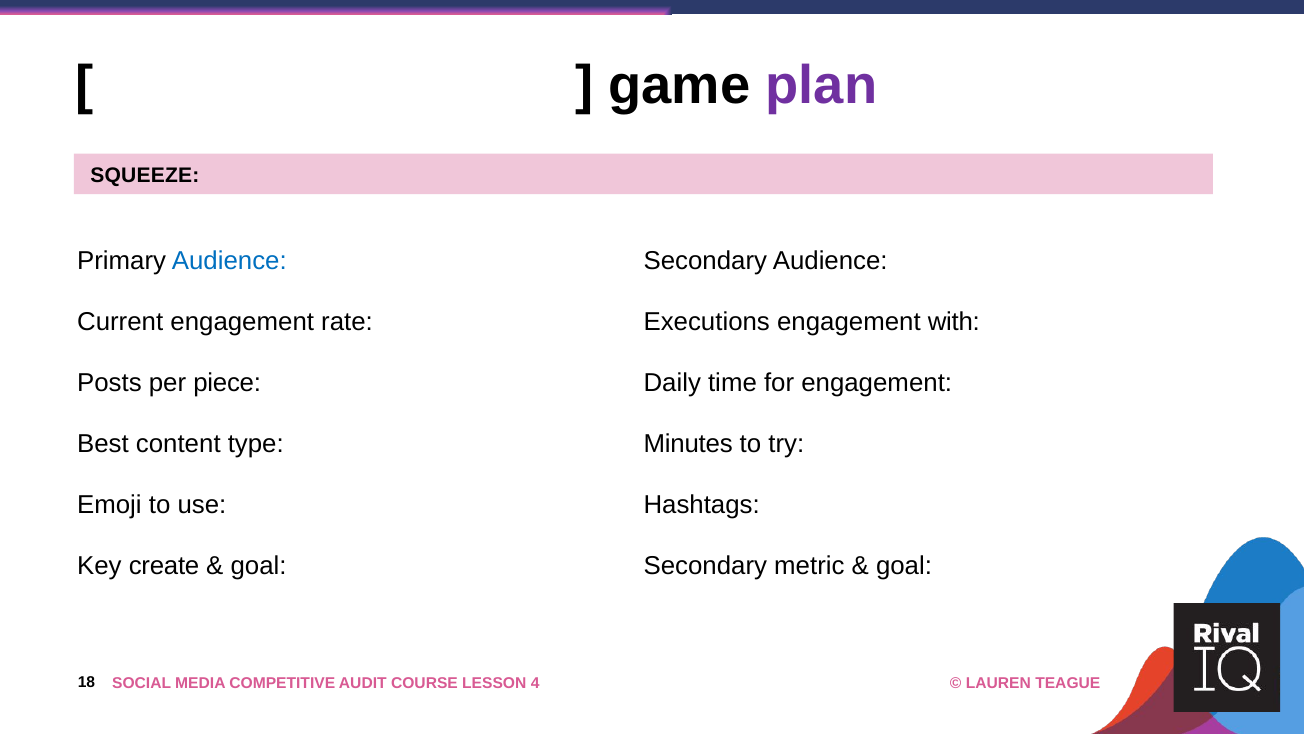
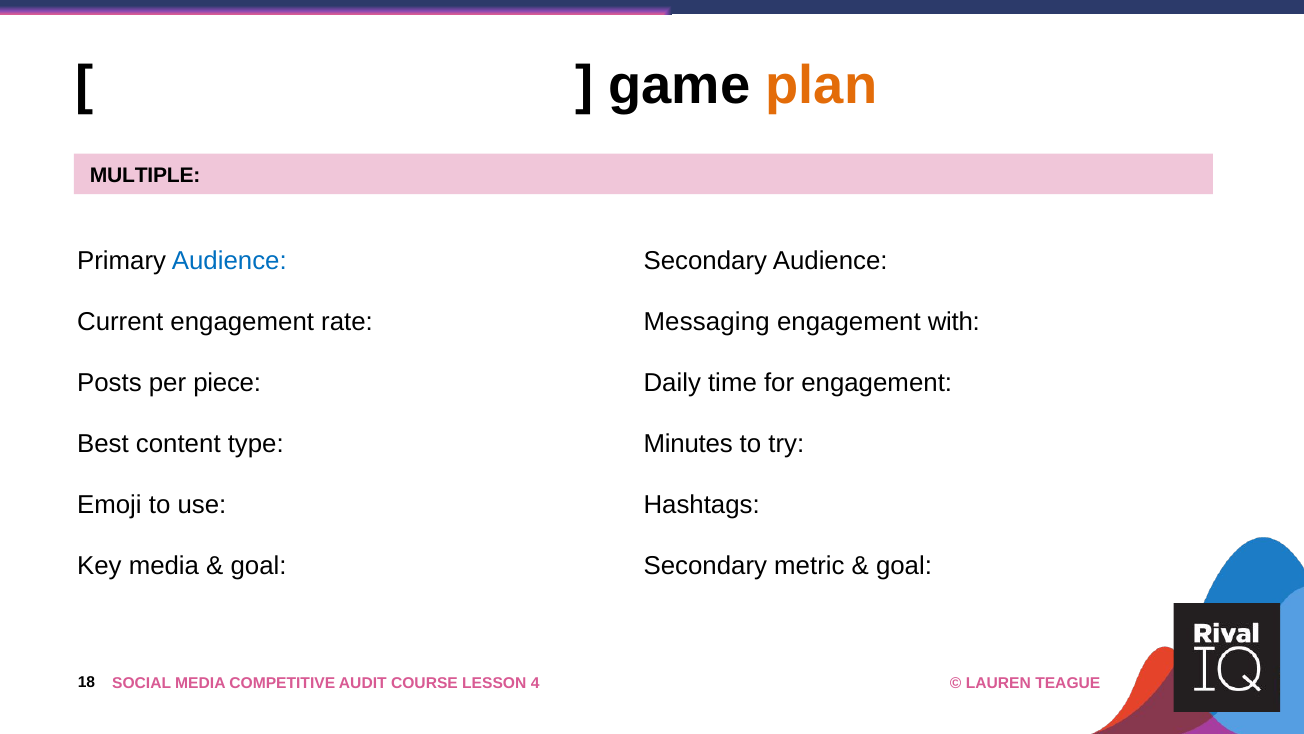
plan colour: purple -> orange
SQUEEZE: SQUEEZE -> MULTIPLE
Executions: Executions -> Messaging
Key create: create -> media
